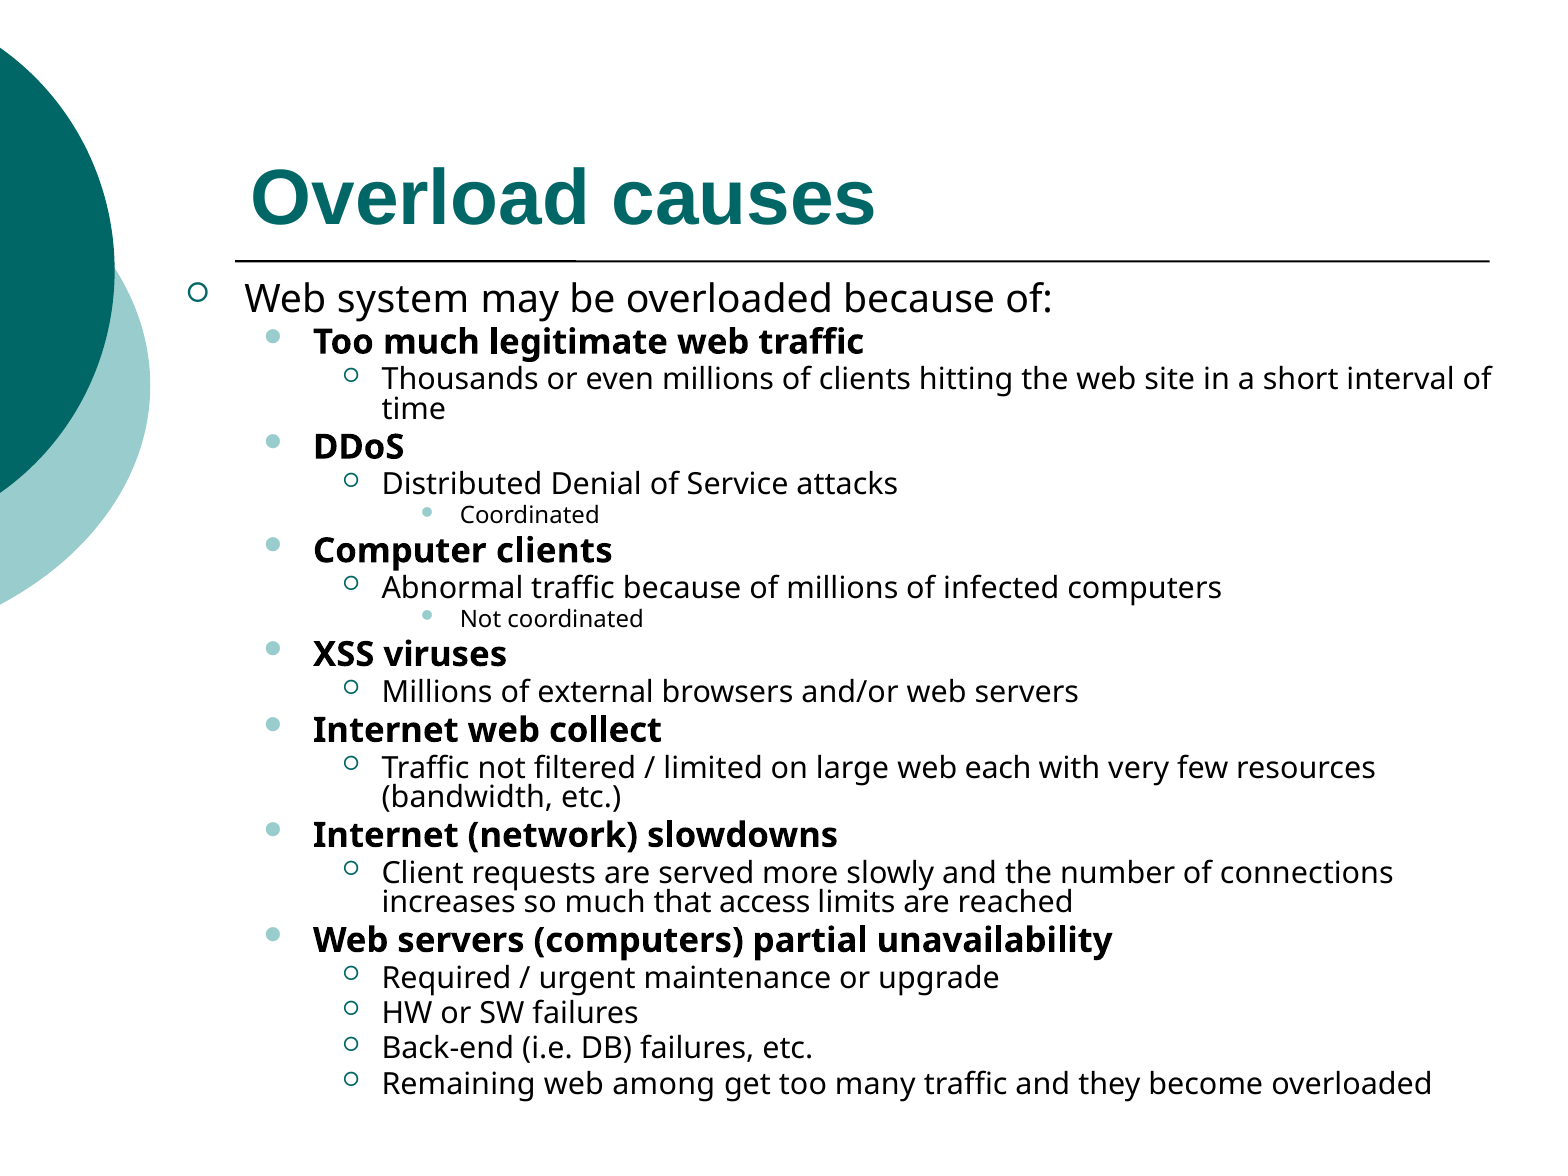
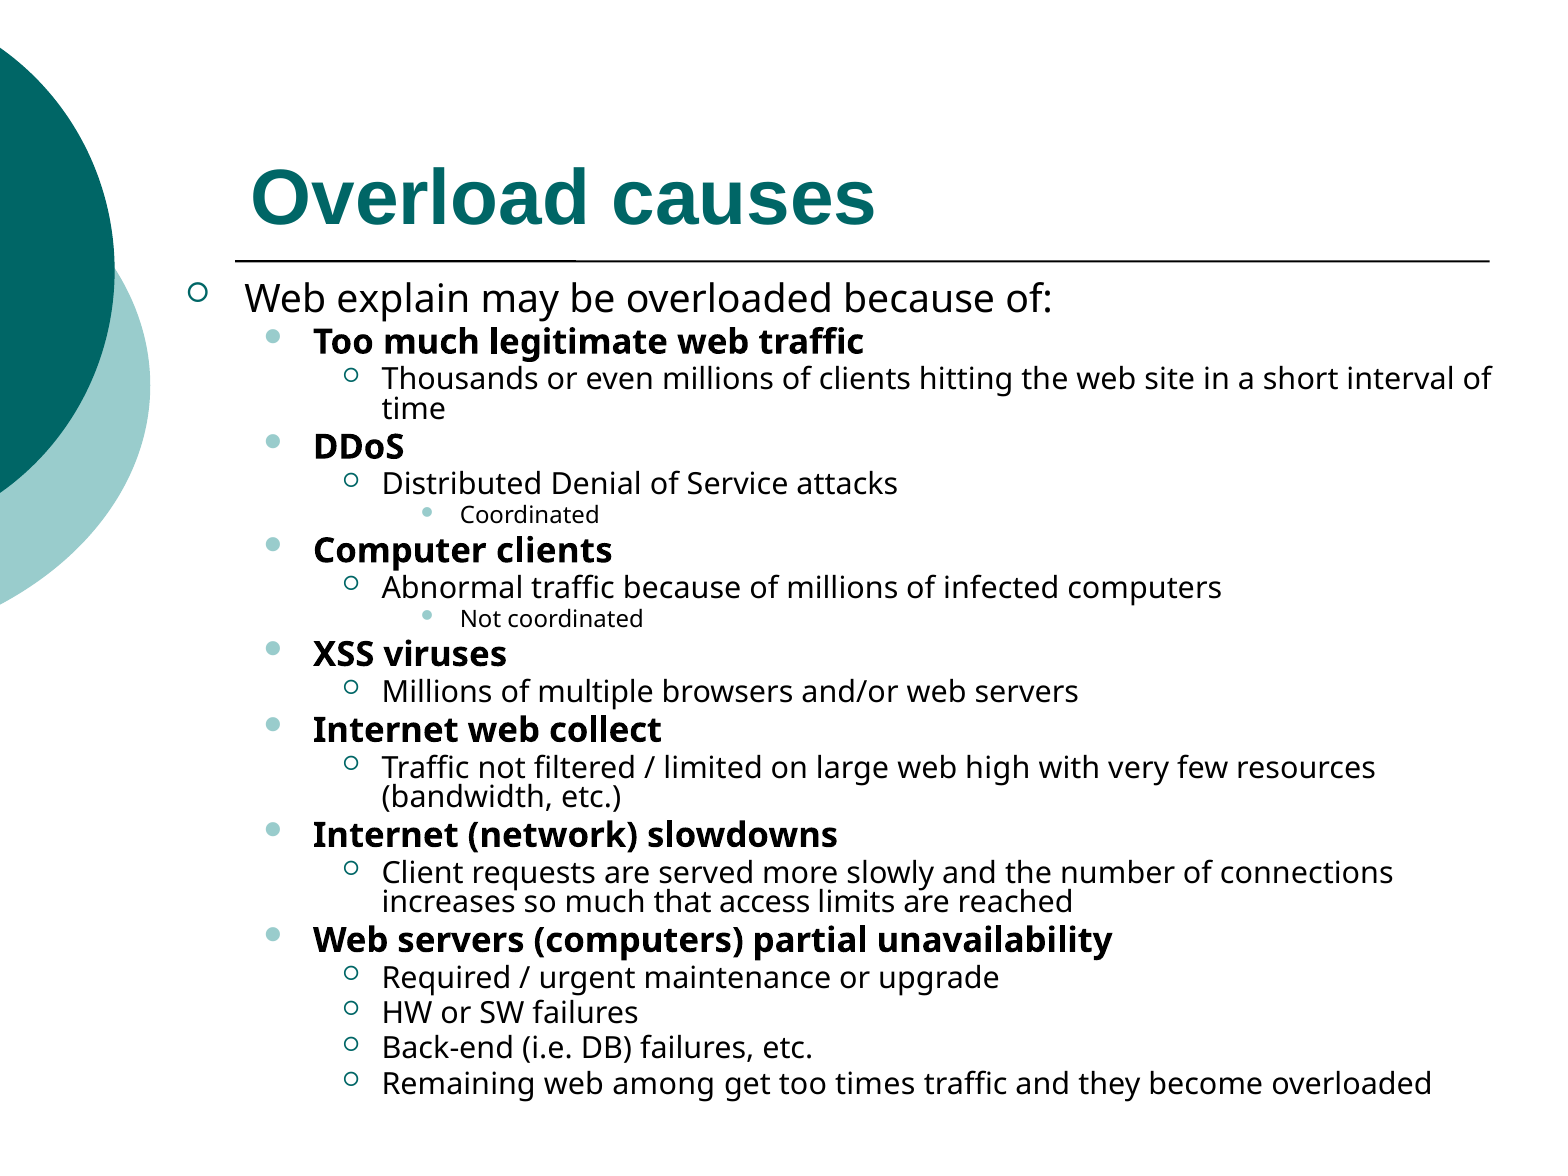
system: system -> explain
external: external -> multiple
each: each -> high
many: many -> times
